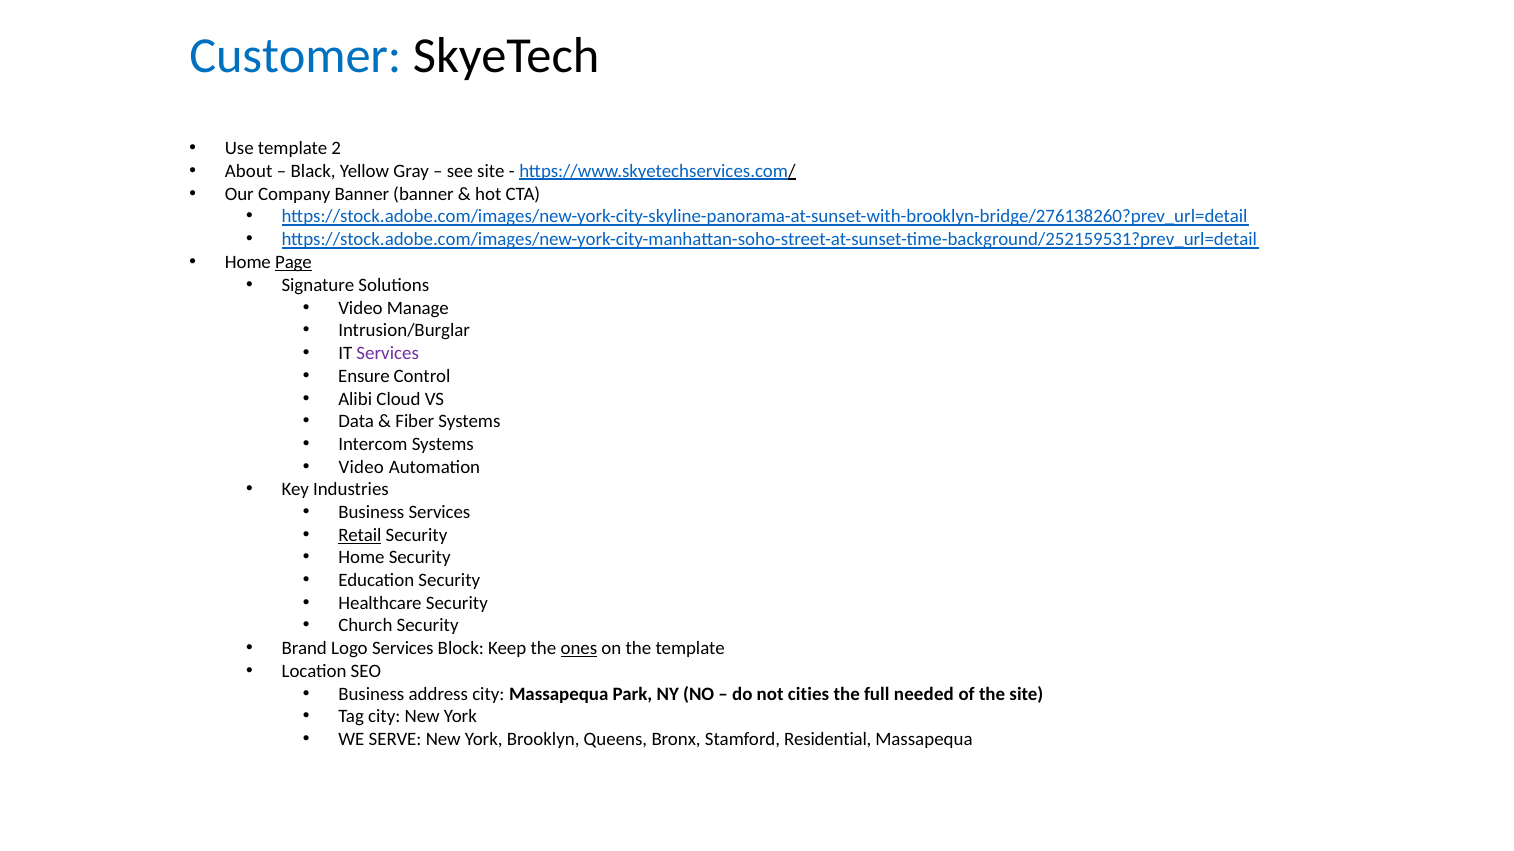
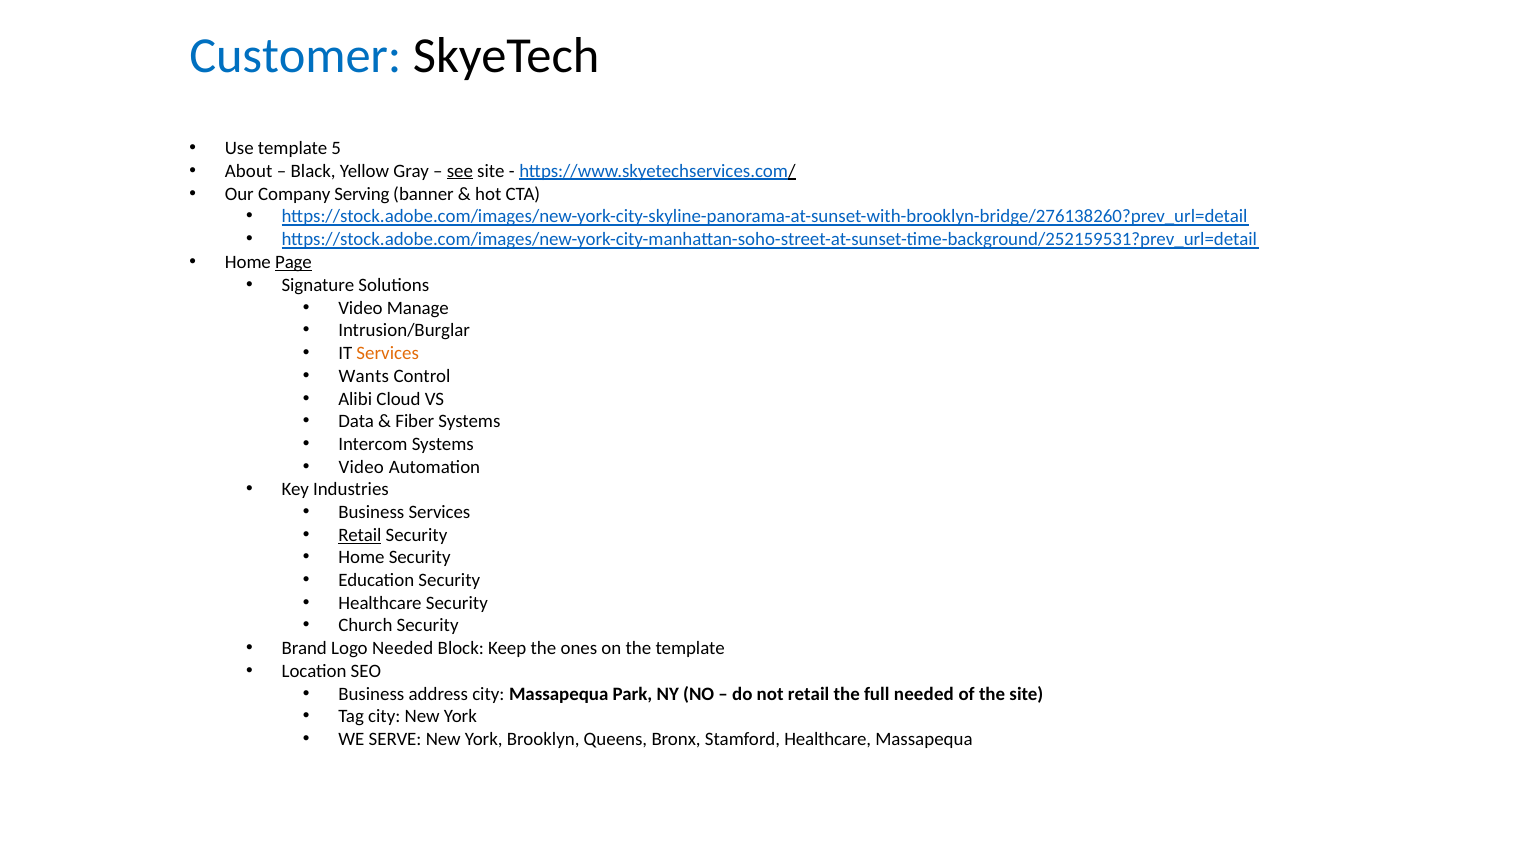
2: 2 -> 5
see underline: none -> present
Company Banner: Banner -> Serving
Services at (388, 354) colour: purple -> orange
Ensure: Ensure -> Wants
Logo Services: Services -> Needed
ones underline: present -> none
not cities: cities -> retail
Stamford Residential: Residential -> Healthcare
